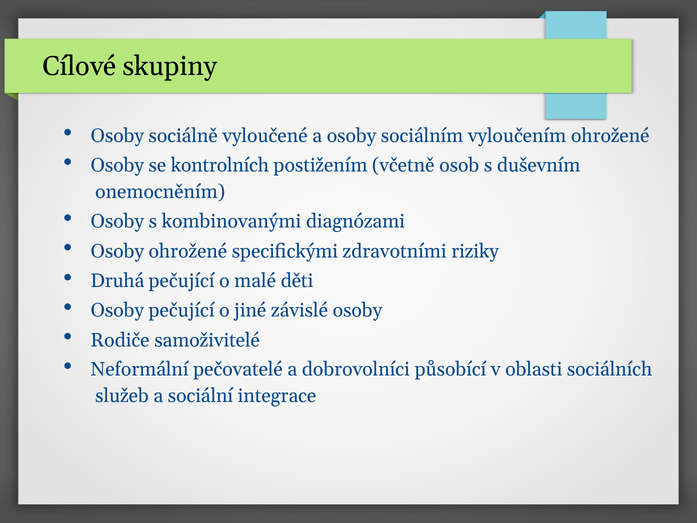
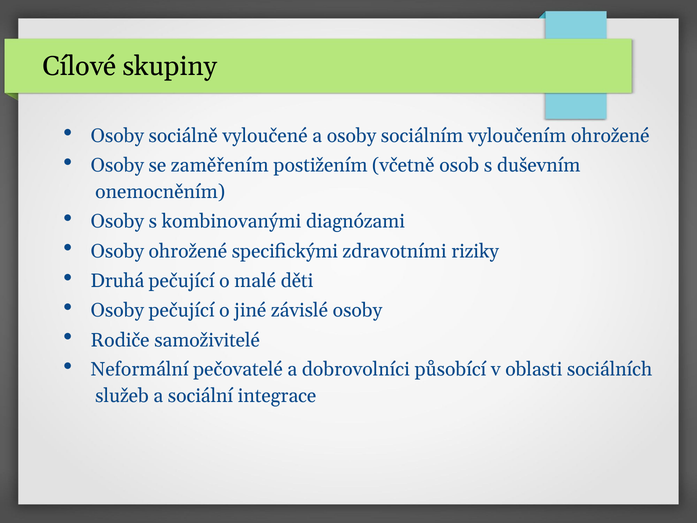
kontrolních: kontrolních -> zaměřením
